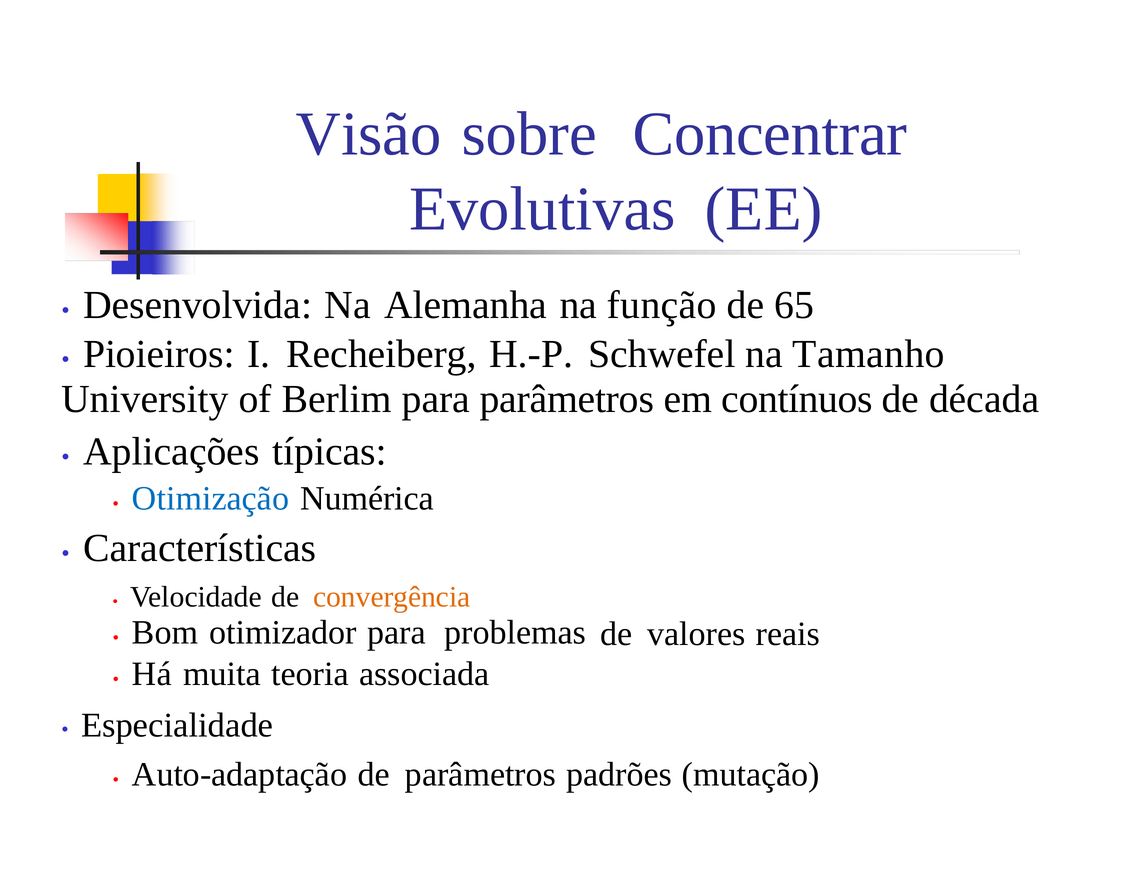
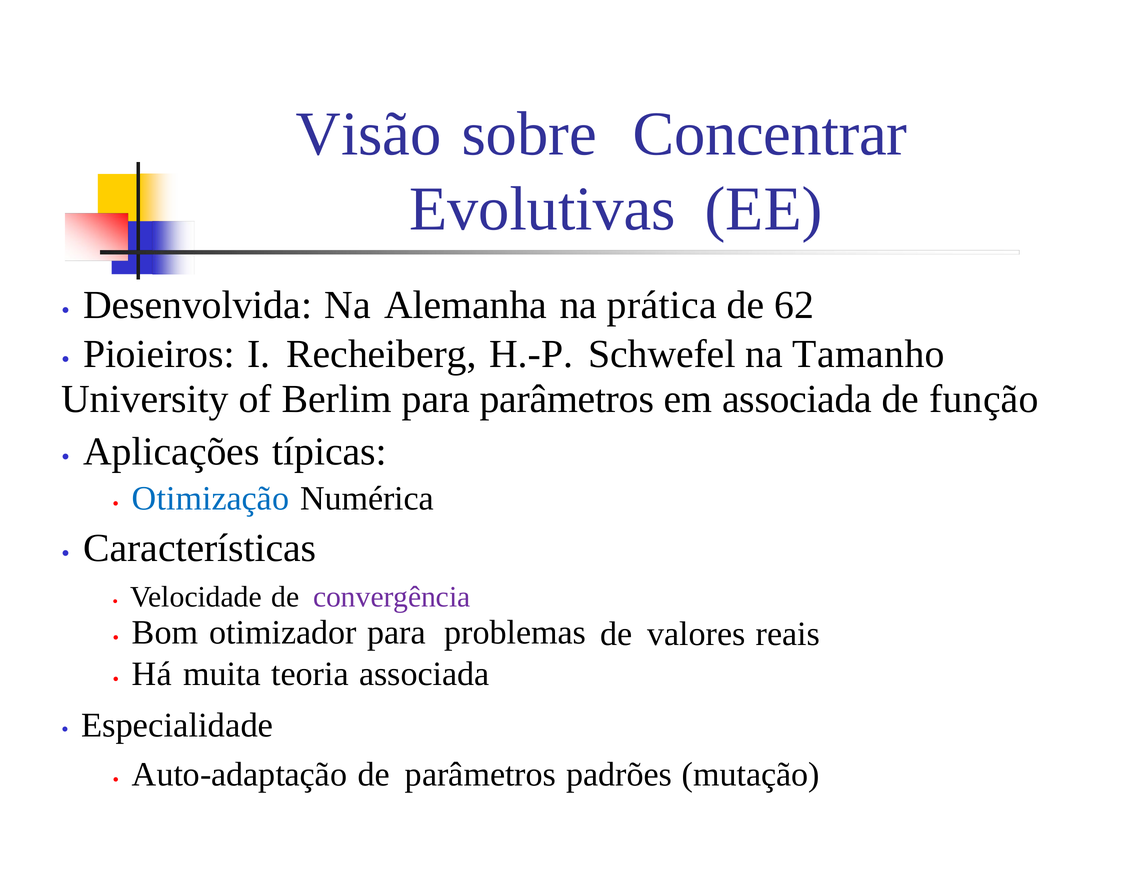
função: função -> prática
65: 65 -> 62
em contínuos: contínuos -> associada
década: década -> função
convergência colour: orange -> purple
